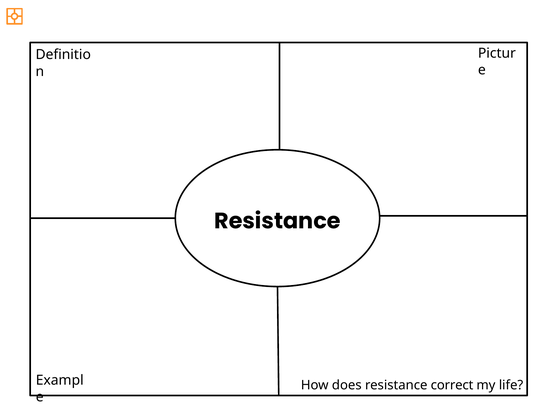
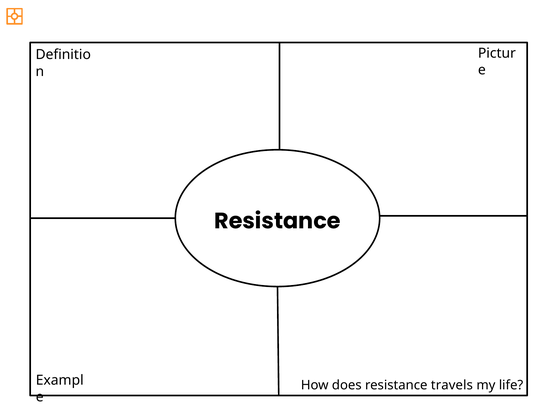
correct: correct -> travels
